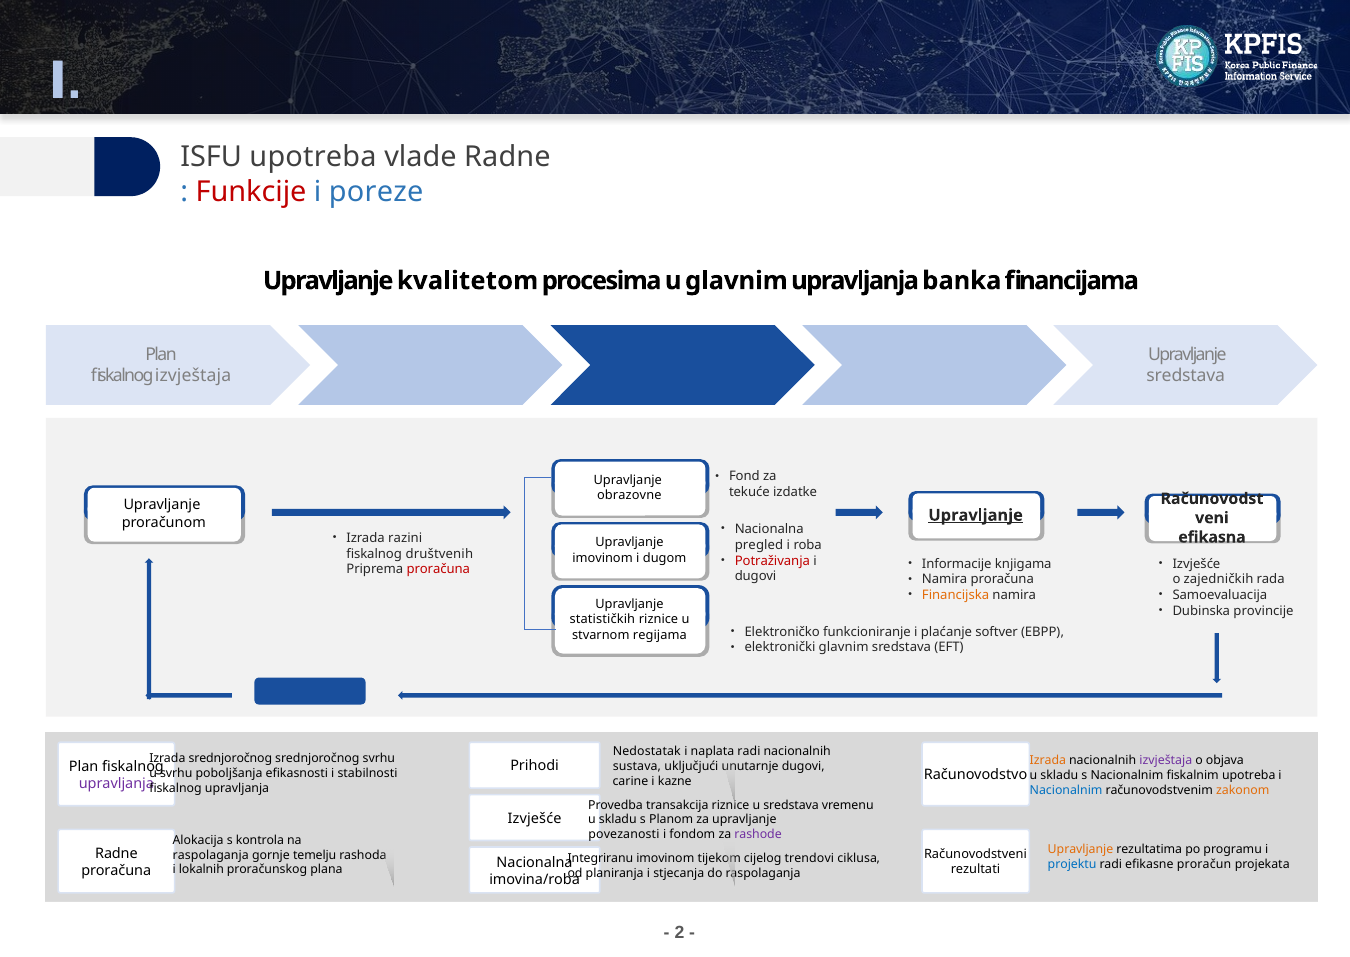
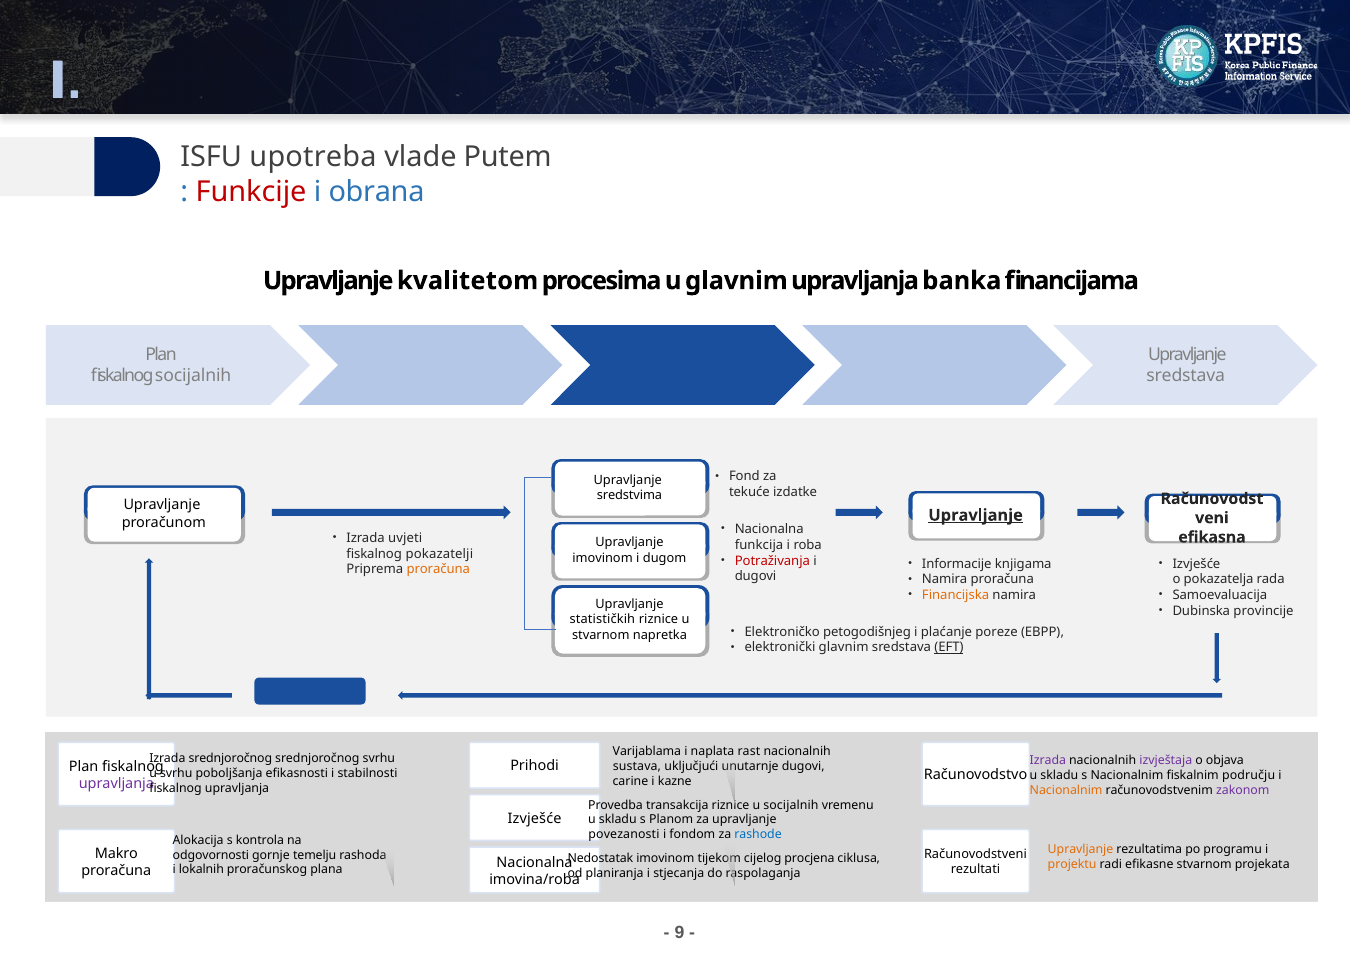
vlade Radne: Radne -> Putem
poreze: poreze -> obrana
fiskalnog izvještaja: izvještaja -> socijalnih
obrazovne: obrazovne -> sredstvima
razini: razini -> uvjeti
pregled: pregled -> funkcija
društvenih: društvenih -> pokazatelji
proračuna at (438, 570) colour: red -> orange
zajedničkih: zajedničkih -> pokazatelja
funkcioniranje: funkcioniranje -> petogodišnjeg
softver: softver -> poreze
regijama: regijama -> napretka
EFT underline: none -> present
Nedostatak: Nedostatak -> Varijablama
radi at (749, 752): radi -> rast
Izrada at (1048, 761) colour: orange -> purple
fiskalnim upotreba: upotreba -> području
Nacionalnim at (1066, 790) colour: blue -> orange
zakonom colour: orange -> purple
u sredstava: sredstava -> socijalnih
rashode colour: purple -> blue
Radne at (116, 853): Radne -> Makro
raspolaganja at (211, 855): raspolaganja -> odgovornosti
Integriranu: Integriranu -> Nedostatak
trendovi: trendovi -> procjena
projektu colour: blue -> orange
efikasne proračun: proračun -> stvarnom
2: 2 -> 9
